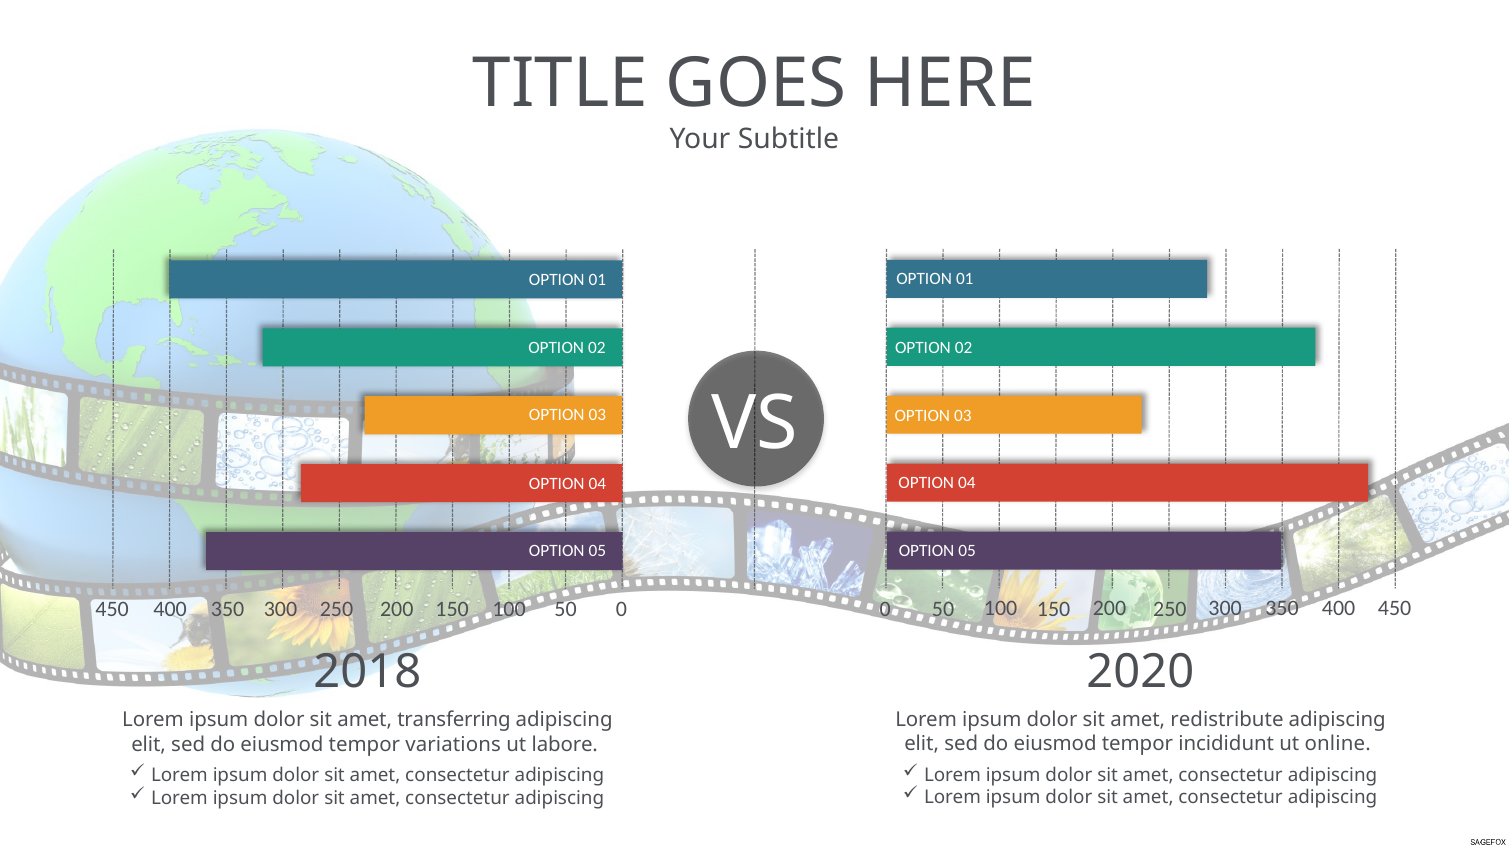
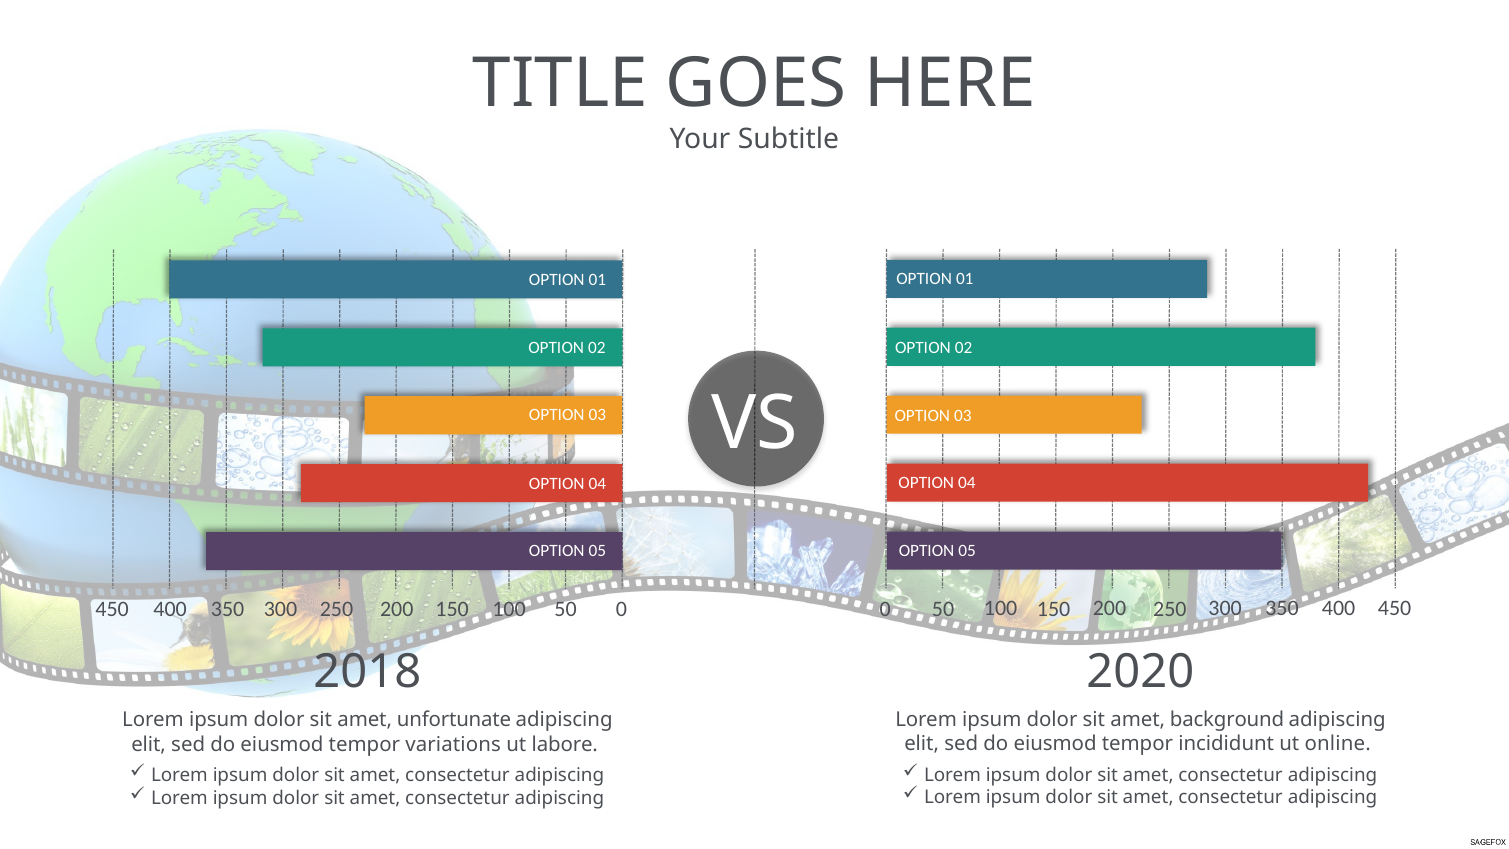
redistribute: redistribute -> background
transferring: transferring -> unfortunate
